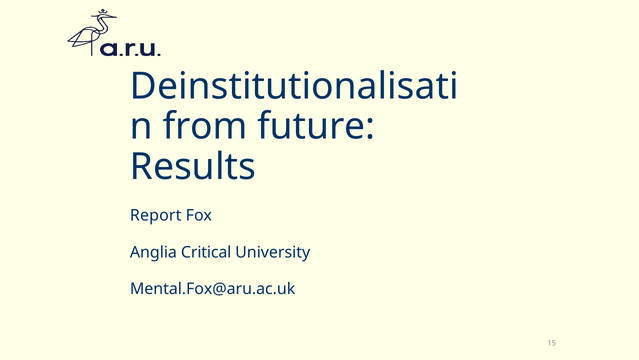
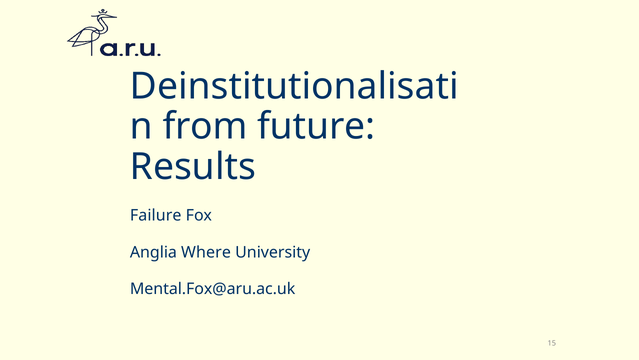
Report: Report -> Failure
Critical: Critical -> Where
